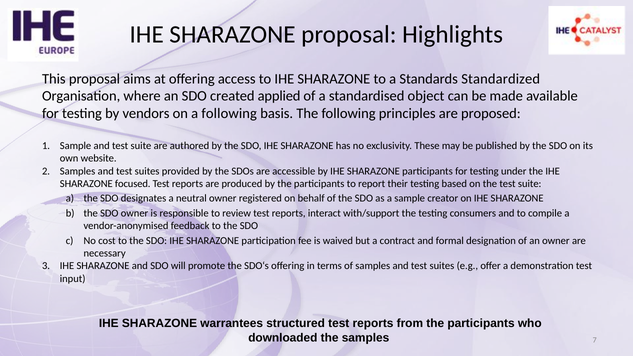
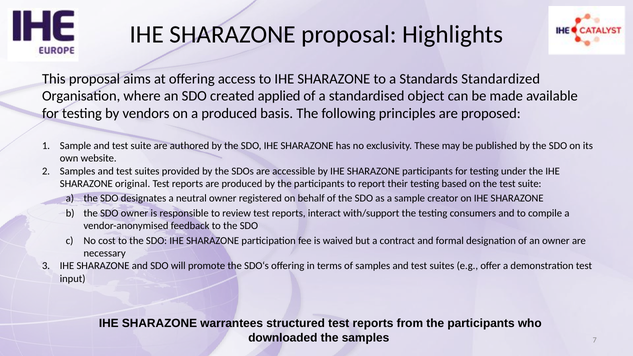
a following: following -> produced
focused: focused -> original
